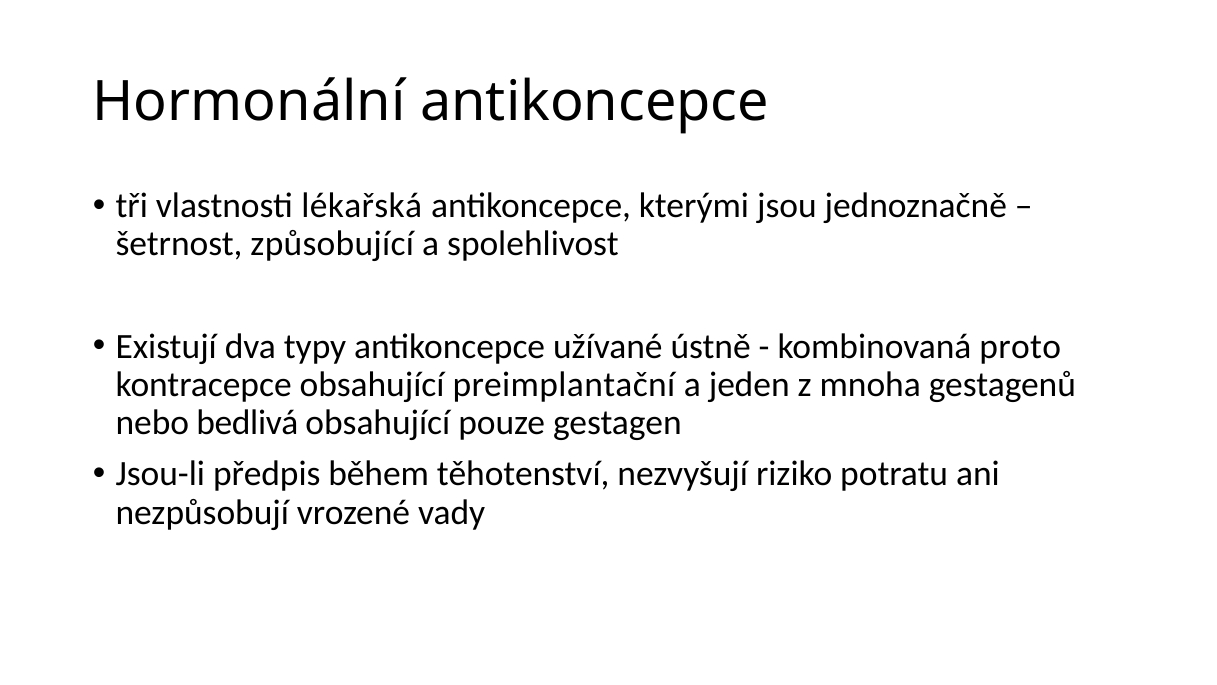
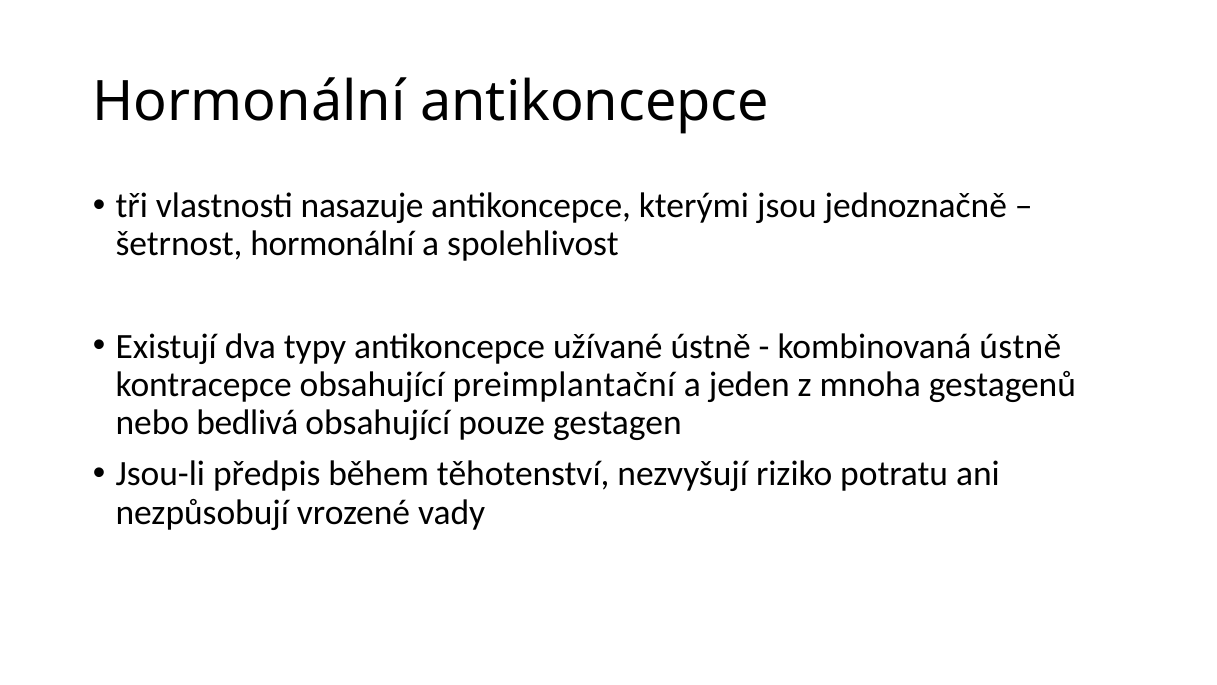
lékařská: lékařská -> nasazuje
šetrnost způsobující: způsobující -> hormonální
kombinovaná proto: proto -> ústně
